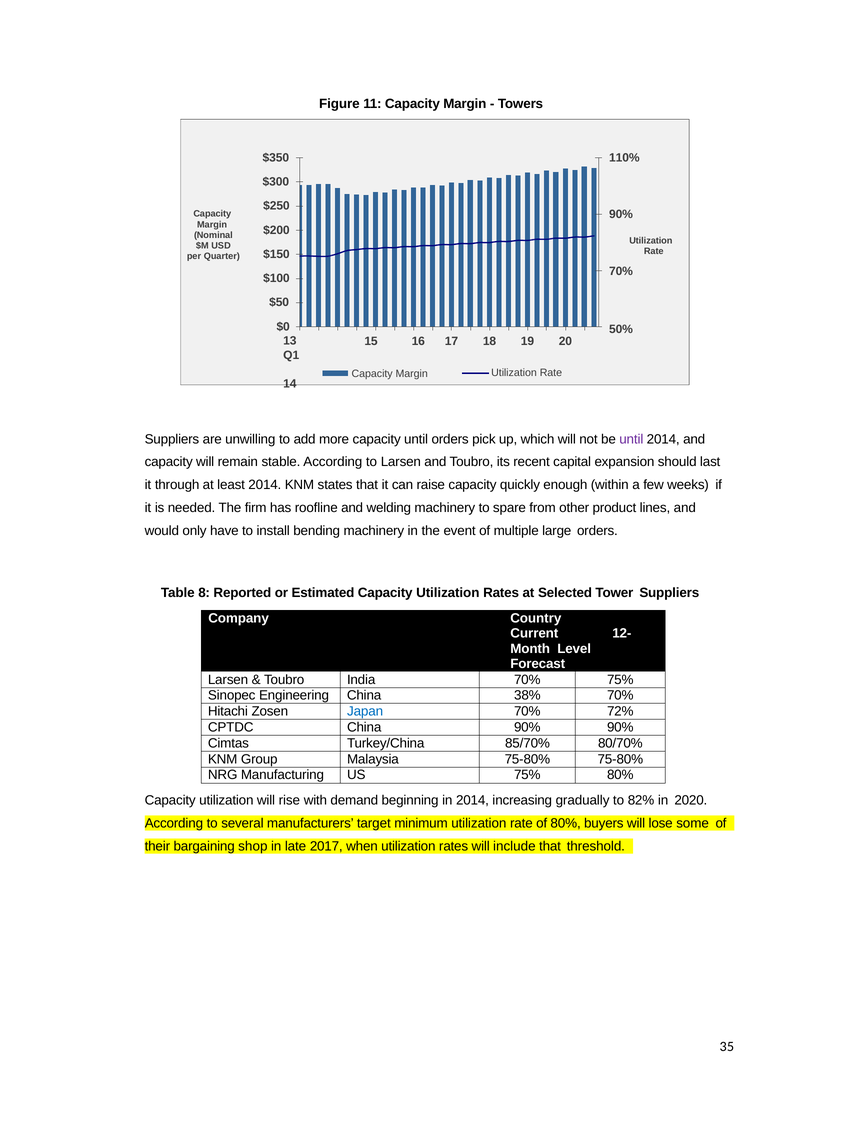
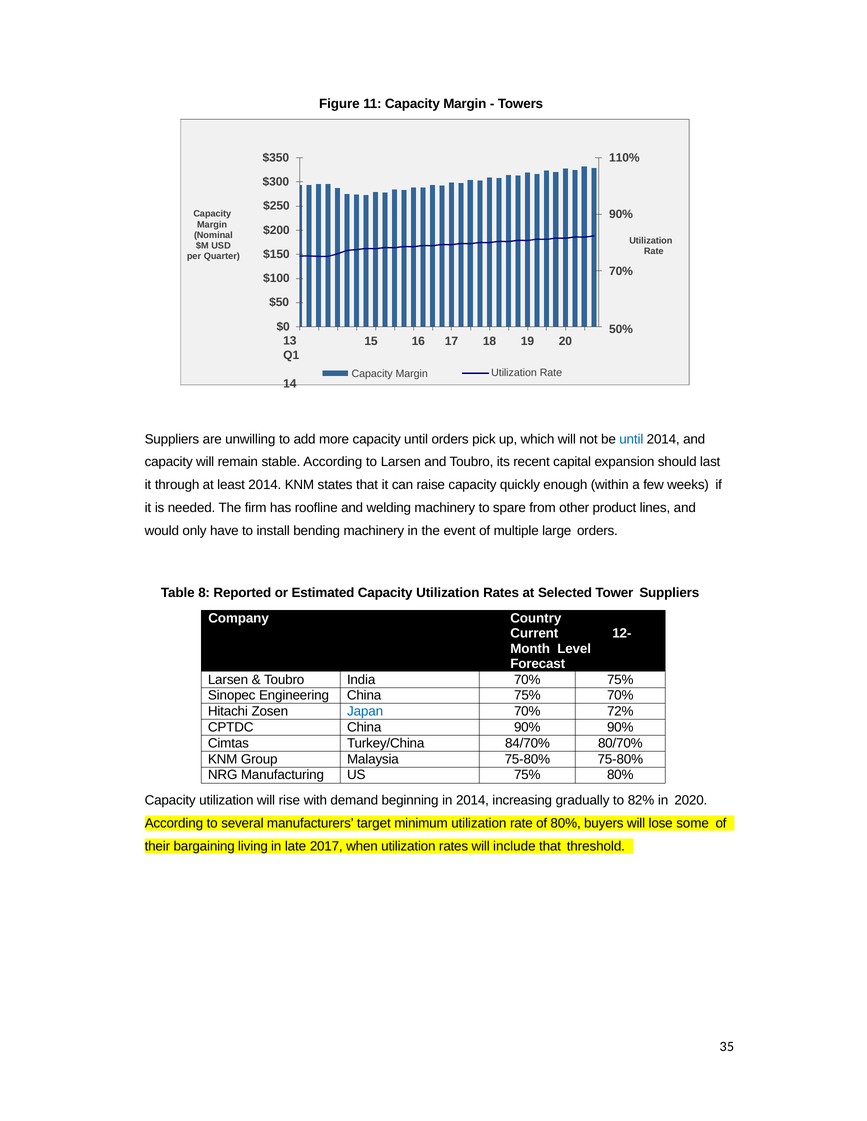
until at (631, 440) colour: purple -> blue
China 38%: 38% -> 75%
85/70%: 85/70% -> 84/70%
shop: shop -> living
